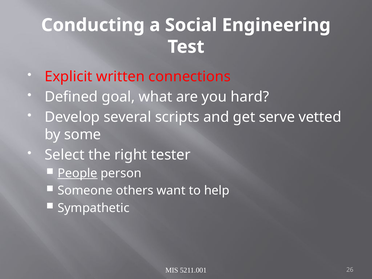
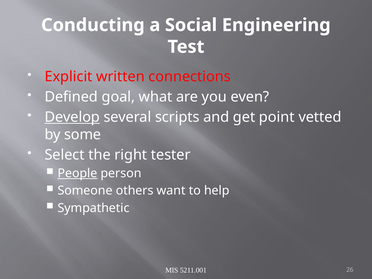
hard: hard -> even
Develop underline: none -> present
serve: serve -> point
